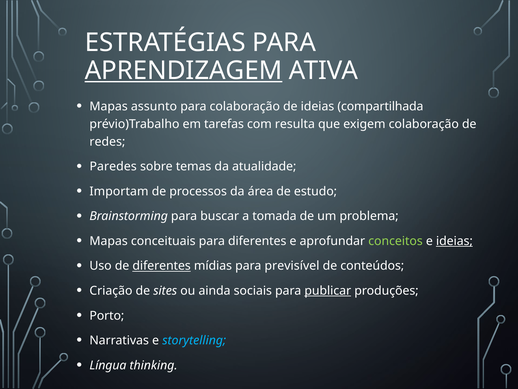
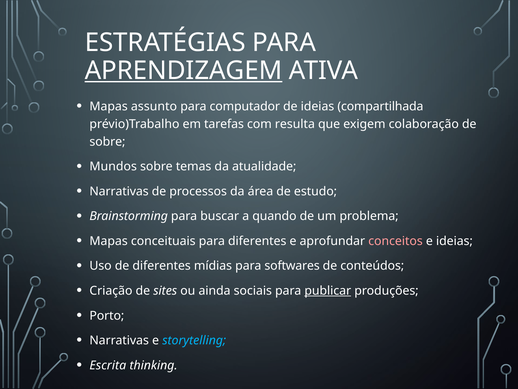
para colaboração: colaboração -> computador
redes at (107, 142): redes -> sobre
Paredes: Paredes -> Mundos
Importam at (119, 191): Importam -> Narrativas
tomada: tomada -> quando
conceitos colour: light green -> pink
ideias at (454, 241) underline: present -> none
diferentes at (162, 266) underline: present -> none
previsível: previsível -> softwares
Língua: Língua -> Escrita
